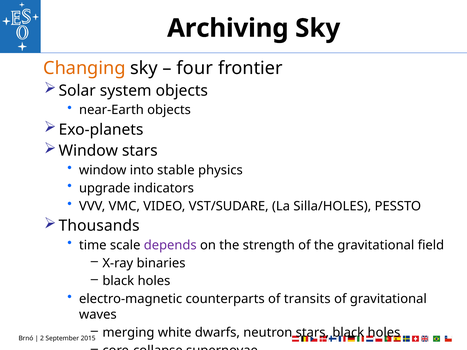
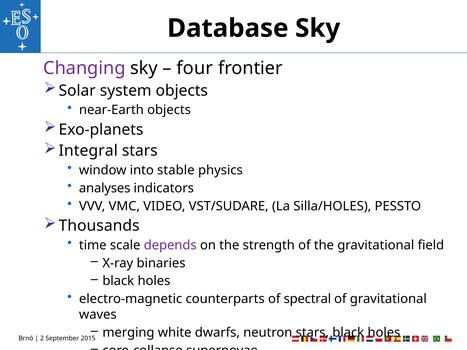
Archiving: Archiving -> Database
Changing colour: orange -> purple
Window at (88, 151): Window -> Integral
upgrade: upgrade -> analyses
transits: transits -> spectral
